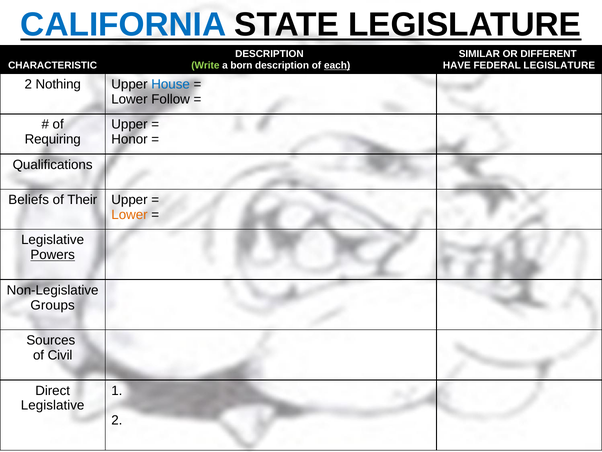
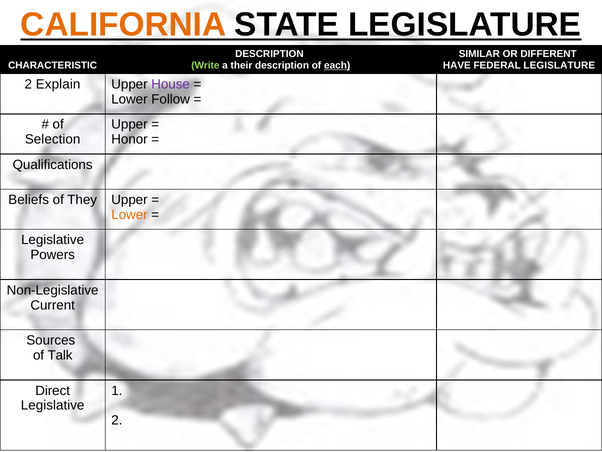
CALIFORNIA colour: blue -> orange
born: born -> their
Nothing: Nothing -> Explain
House colour: blue -> purple
Requiring: Requiring -> Selection
Their: Their -> They
Powers underline: present -> none
Groups: Groups -> Current
Civil: Civil -> Talk
